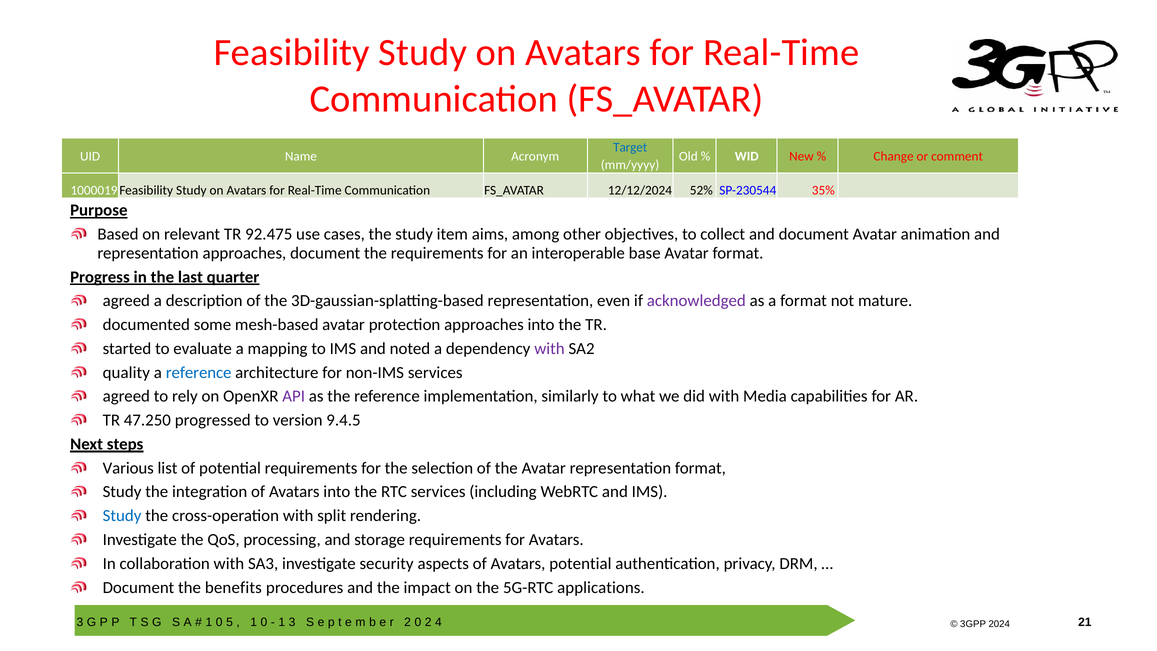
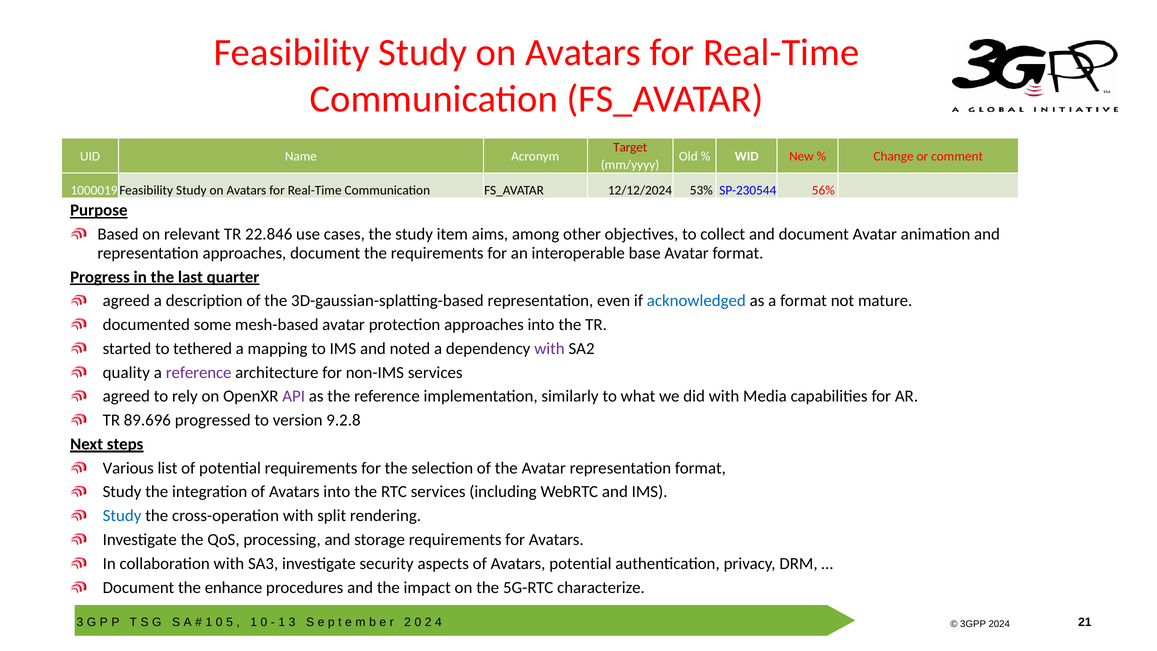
Target colour: blue -> red
52%: 52% -> 53%
35%: 35% -> 56%
92.475: 92.475 -> 22.846
acknowledged colour: purple -> blue
evaluate: evaluate -> tethered
reference at (199, 372) colour: blue -> purple
47.250: 47.250 -> 89.696
9.4.5: 9.4.5 -> 9.2.8
benefits: benefits -> enhance
applications: applications -> characterize
